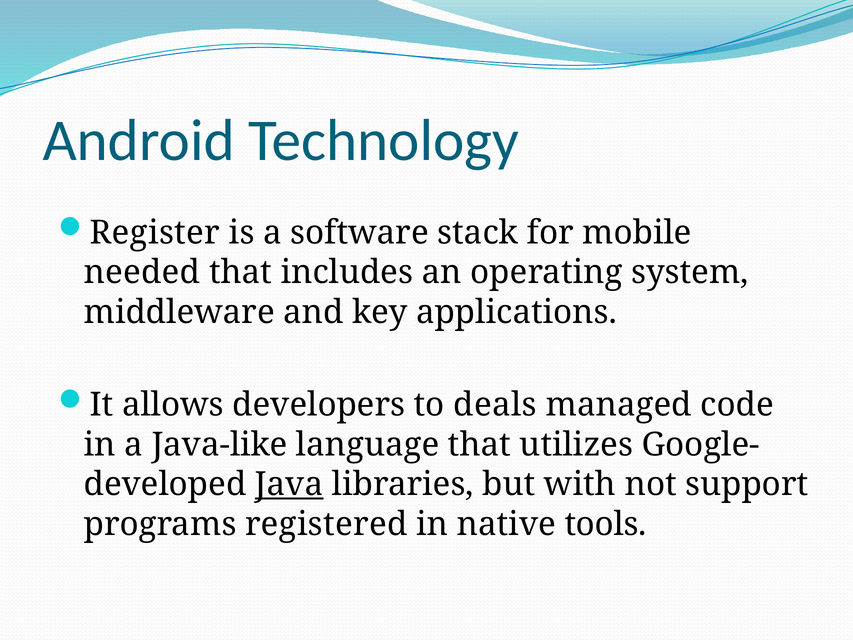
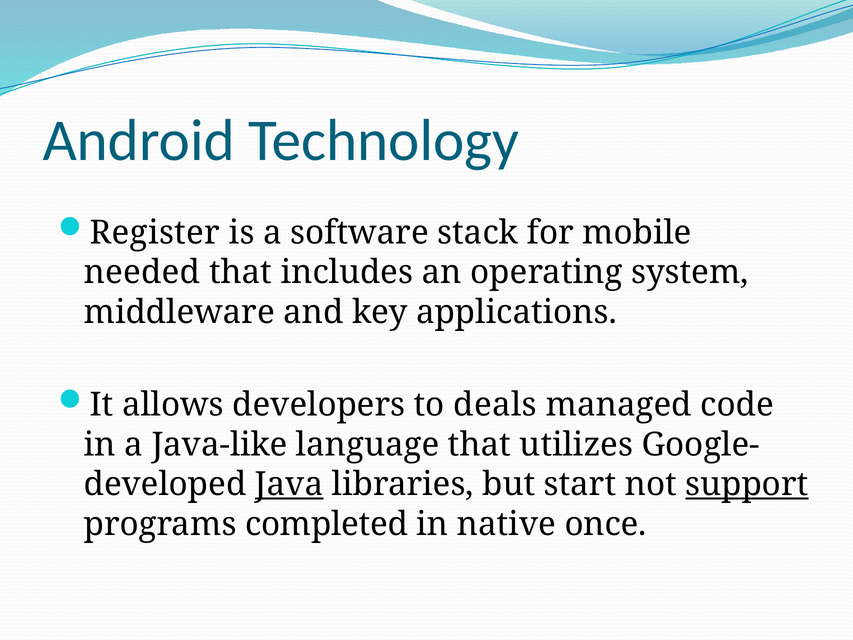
with: with -> start
support underline: none -> present
registered: registered -> completed
tools: tools -> once
